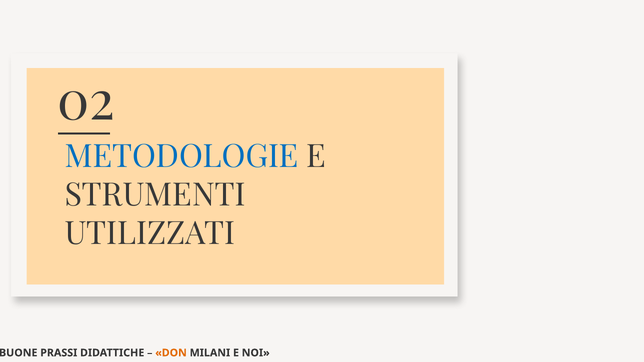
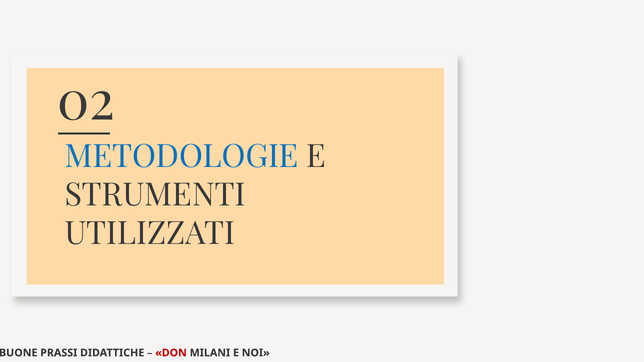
DON colour: orange -> red
